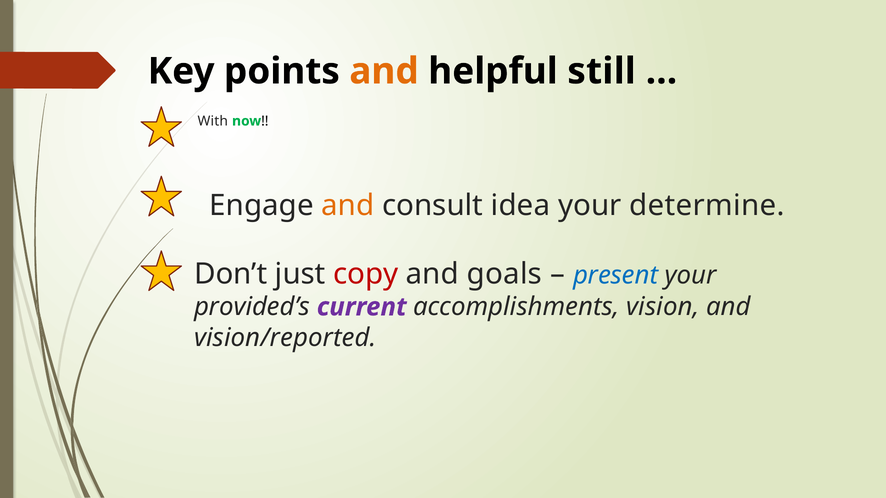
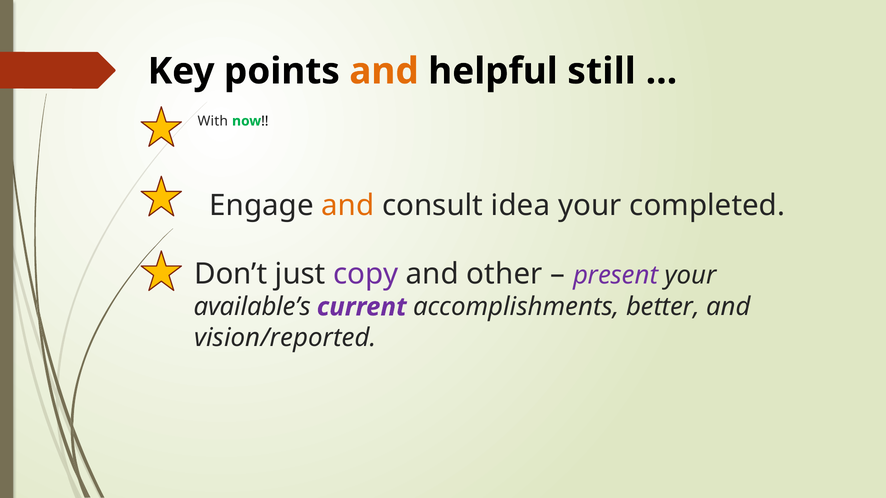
determine: determine -> completed
copy colour: red -> purple
goals: goals -> other
present colour: blue -> purple
provided’s: provided’s -> available’s
vision: vision -> better
